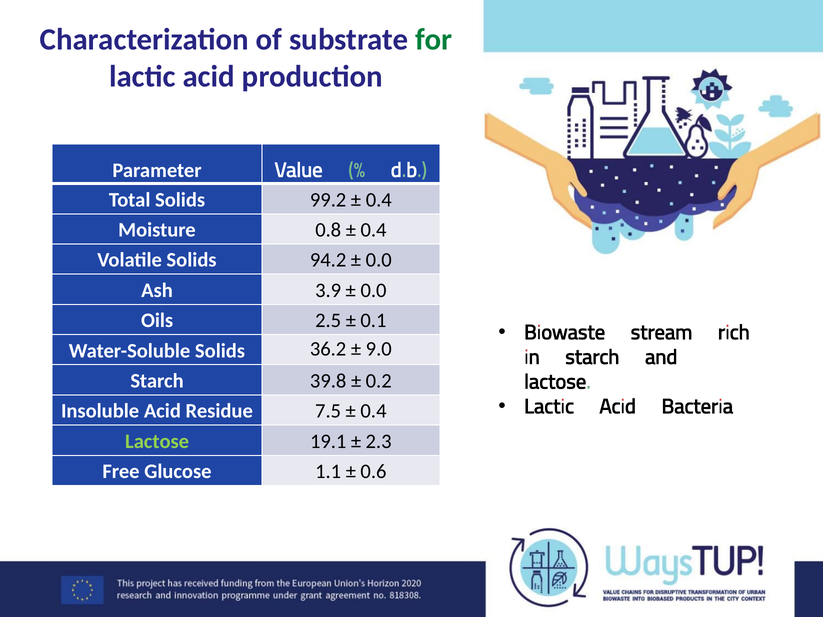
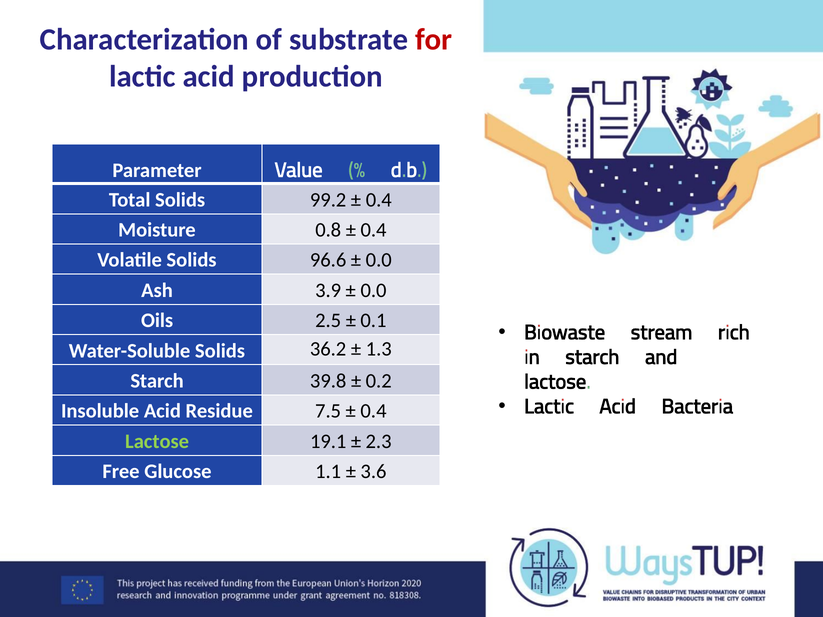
for colour: green -> red
94.2: 94.2 -> 96.6
9.0: 9.0 -> 1.3
0.6: 0.6 -> 3.6
